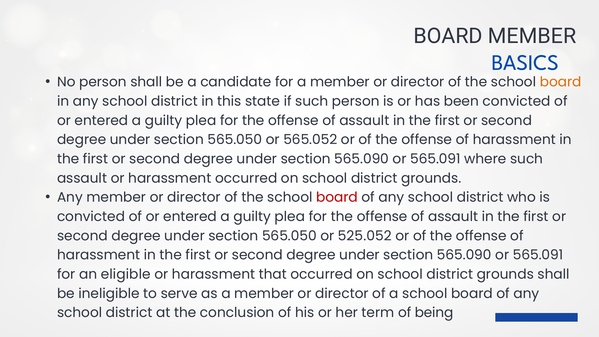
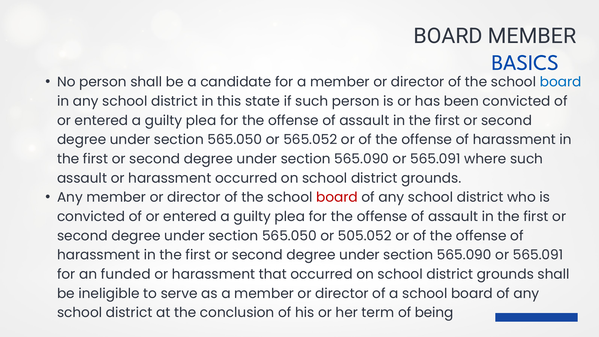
board at (561, 82) colour: orange -> blue
525.052: 525.052 -> 505.052
eligible: eligible -> funded
